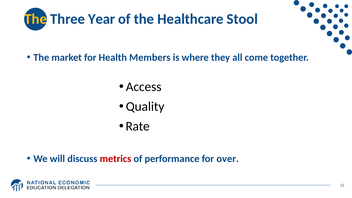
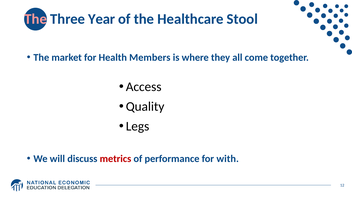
The at (36, 19) colour: yellow -> pink
Rate: Rate -> Legs
over: over -> with
